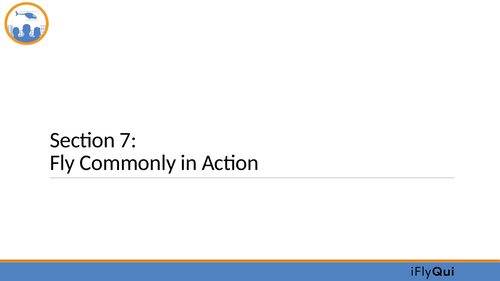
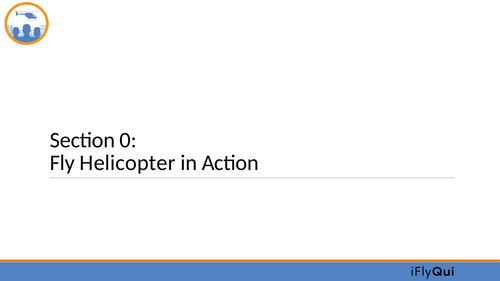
7: 7 -> 0
Commonly: Commonly -> Helicopter
